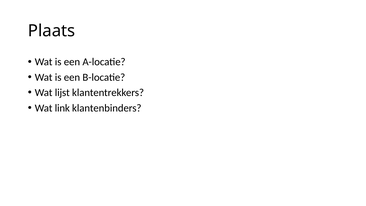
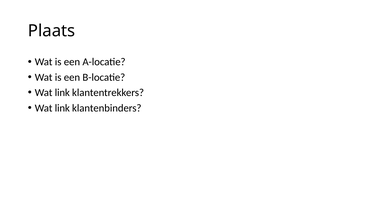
lijst at (62, 93): lijst -> link
